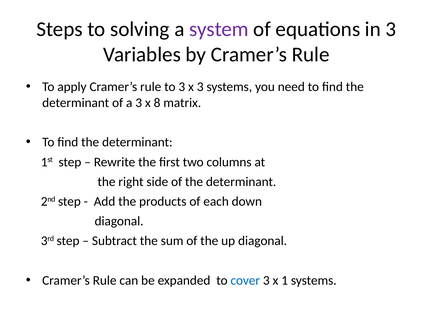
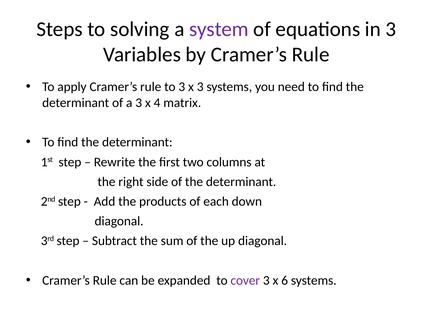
8: 8 -> 4
cover colour: blue -> purple
1: 1 -> 6
